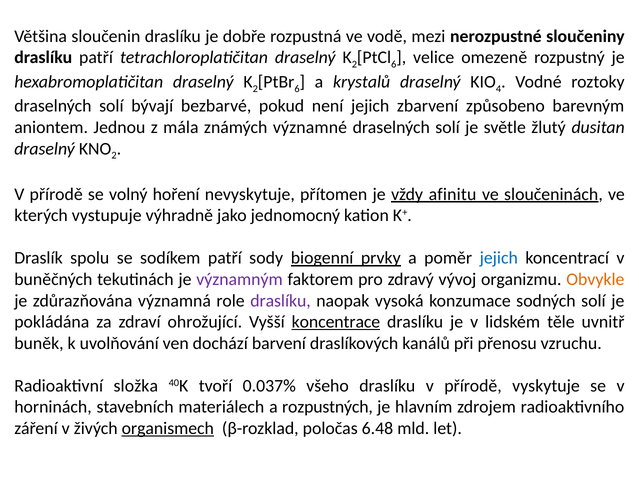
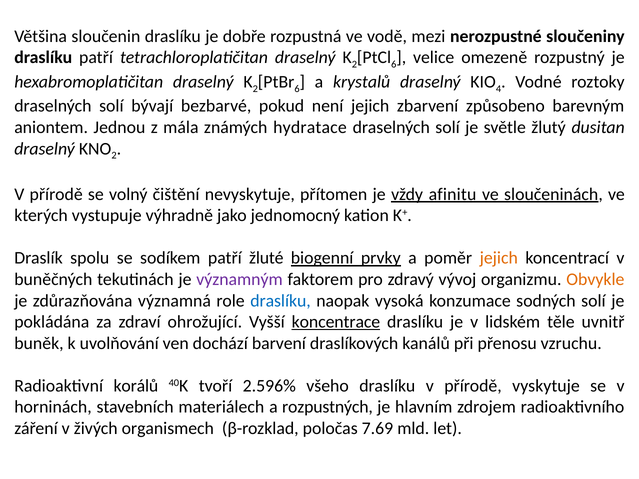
významné: významné -> hydratace
hoření: hoření -> čištění
sody: sody -> žluté
jejich at (499, 258) colour: blue -> orange
draslíku at (280, 301) colour: purple -> blue
složka: složka -> korálů
0.037%: 0.037% -> 2.596%
organismech underline: present -> none
6.48: 6.48 -> 7.69
